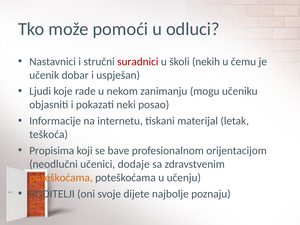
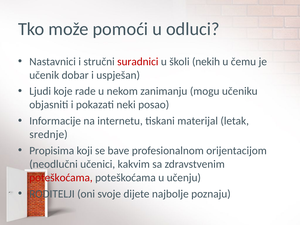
teškoća: teškoća -> srednje
dodaje: dodaje -> kakvim
poteškoćama at (61, 178) colour: orange -> red
